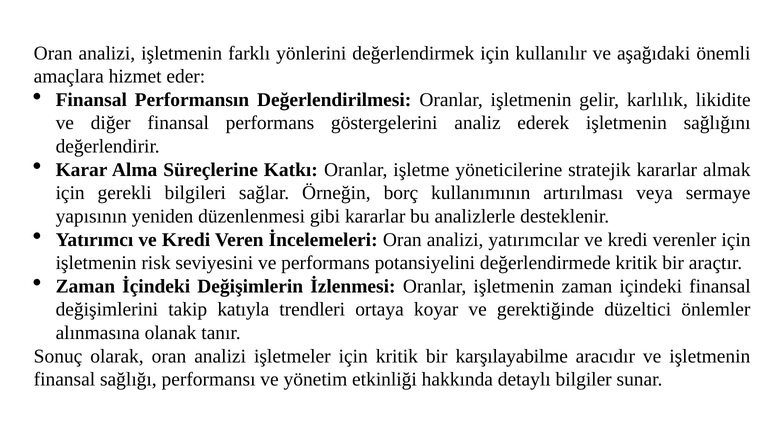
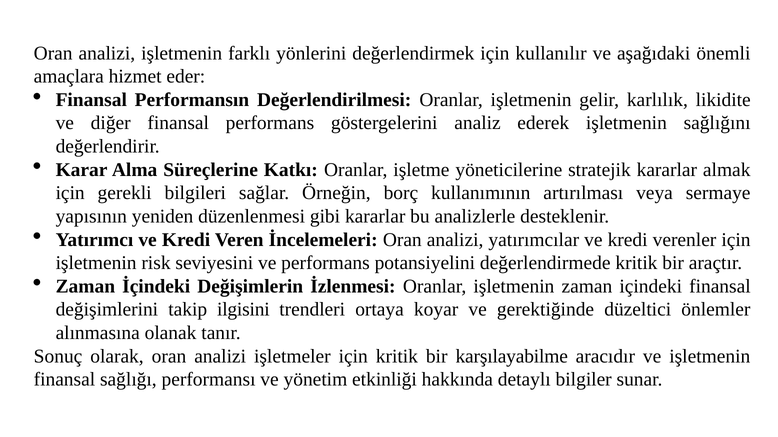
katıyla: katıyla -> ilgisini
